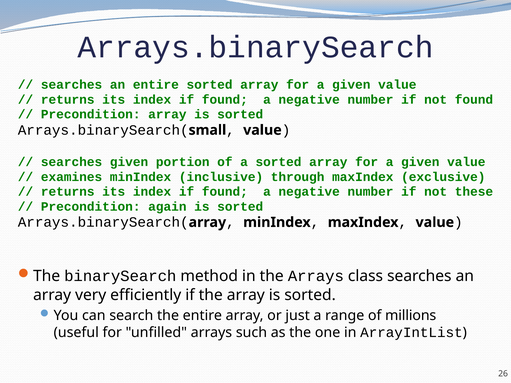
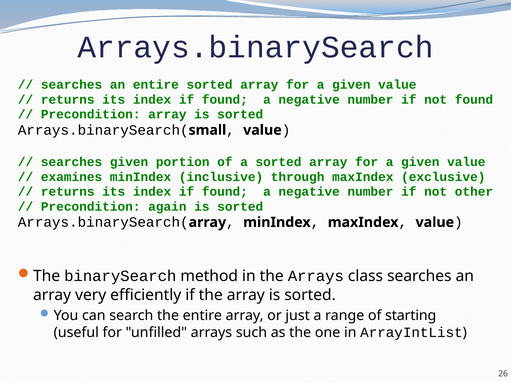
these: these -> other
millions: millions -> starting
